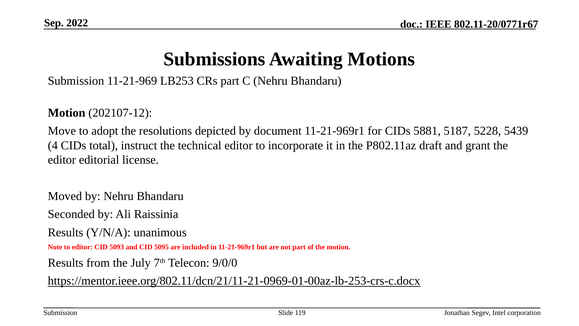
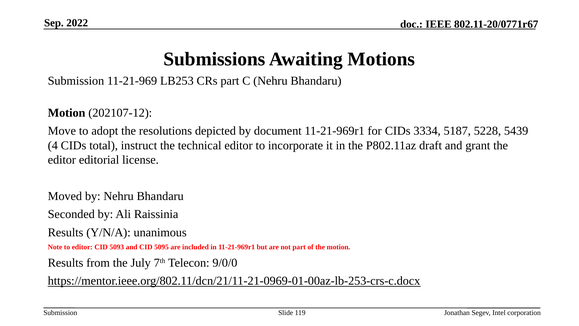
5881: 5881 -> 3334
